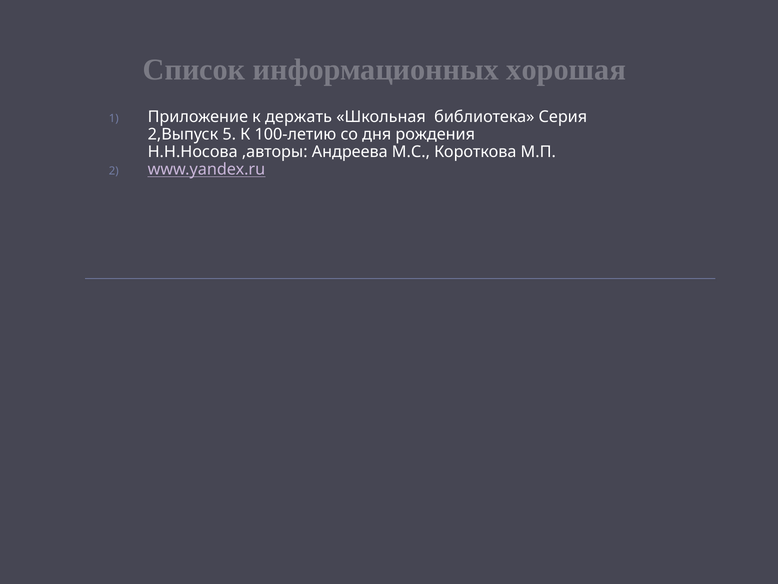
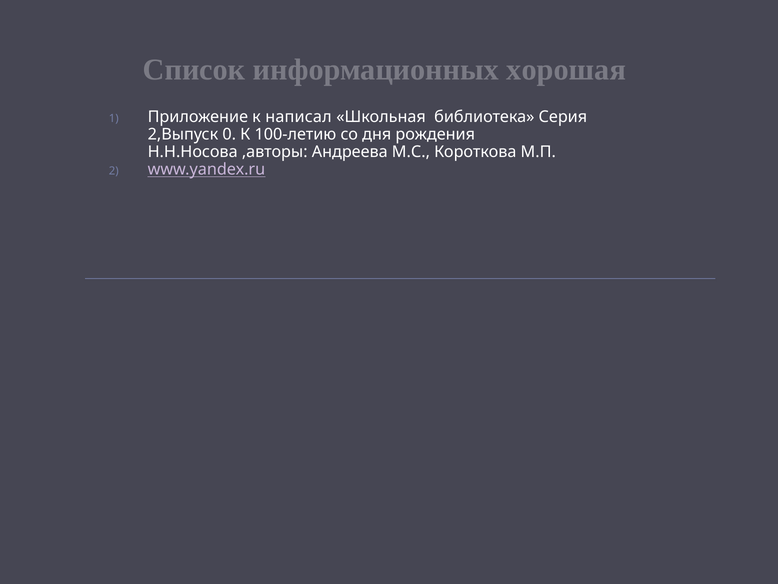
держать: держать -> написал
5: 5 -> 0
